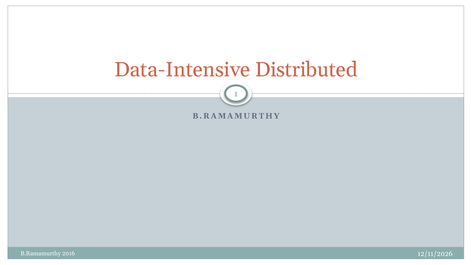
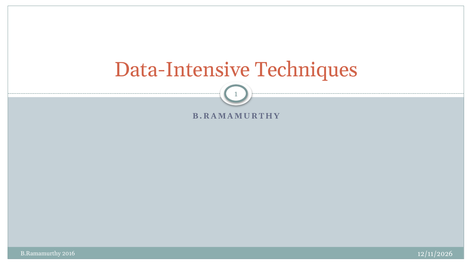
Distributed: Distributed -> Techniques
